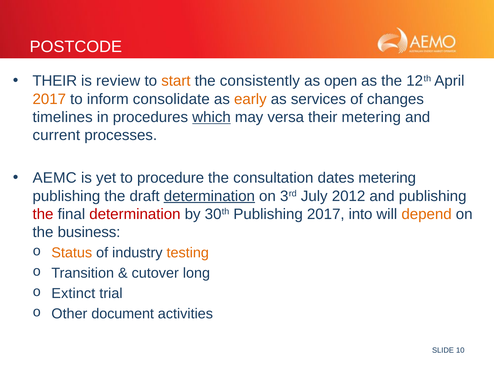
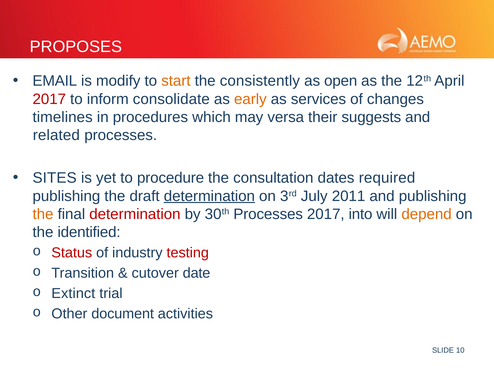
POSTCODE: POSTCODE -> PROPOSES
THEIR at (55, 81): THEIR -> EMAIL
review: review -> modify
2017 at (49, 99) colour: orange -> red
which underline: present -> none
their metering: metering -> suggests
current: current -> related
AEMC: AEMC -> SITES
dates metering: metering -> required
2012: 2012 -> 2011
the at (43, 214) colour: red -> orange
30th Publishing: Publishing -> Processes
business: business -> identified
Status colour: orange -> red
testing colour: orange -> red
long: long -> date
